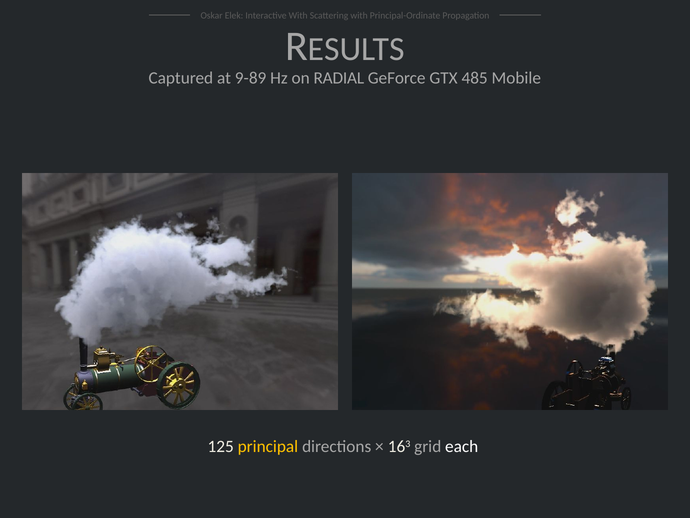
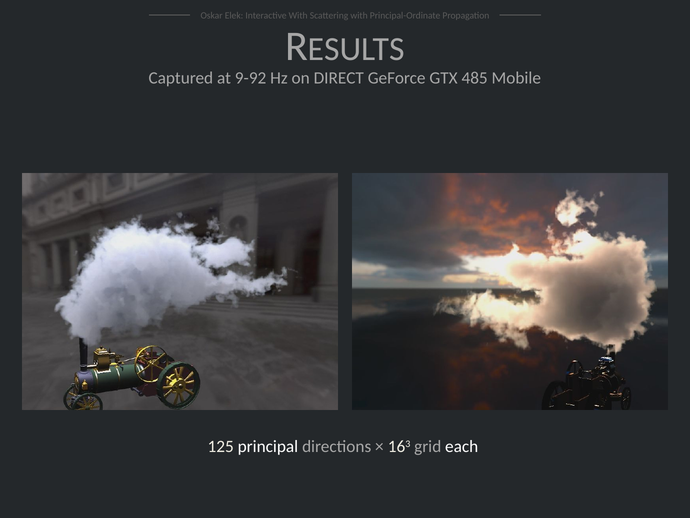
9-89: 9-89 -> 9-92
RADIAL: RADIAL -> DIRECT
principal colour: yellow -> white
